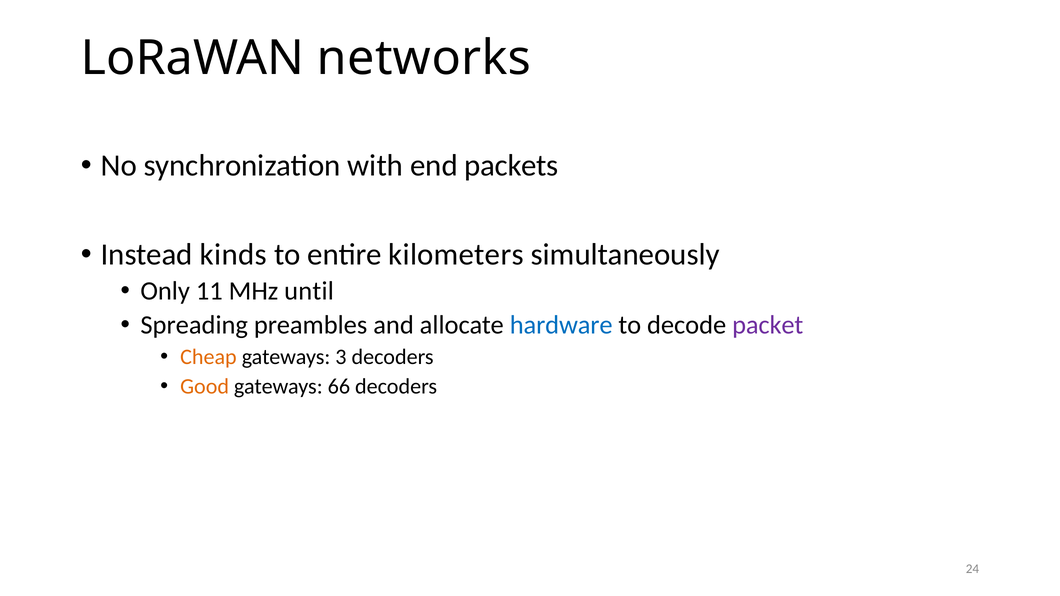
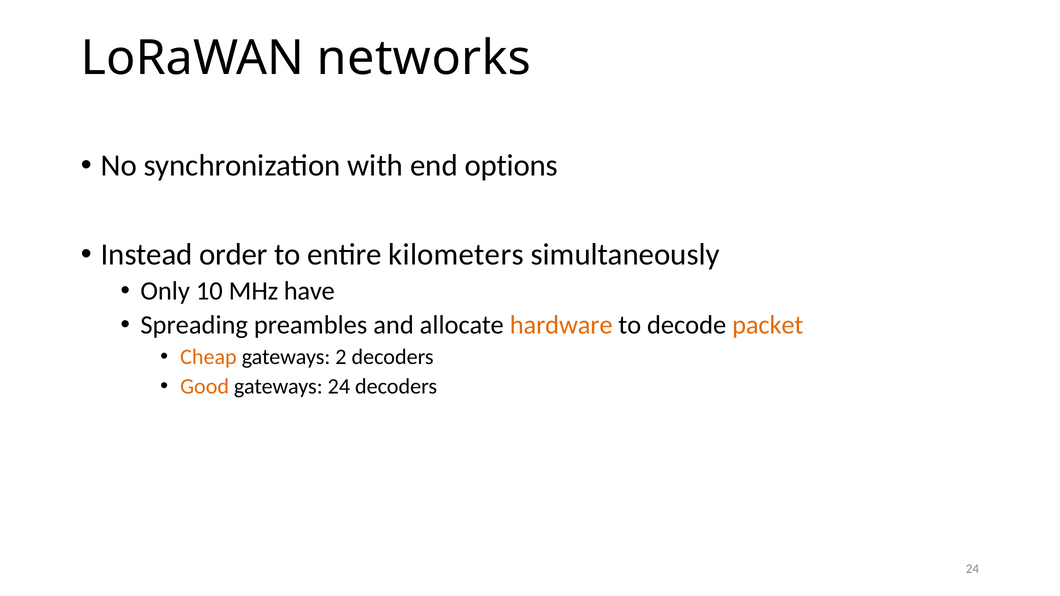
packets: packets -> options
kinds: kinds -> order
11: 11 -> 10
until: until -> have
hardware colour: blue -> orange
packet colour: purple -> orange
3: 3 -> 2
gateways 66: 66 -> 24
